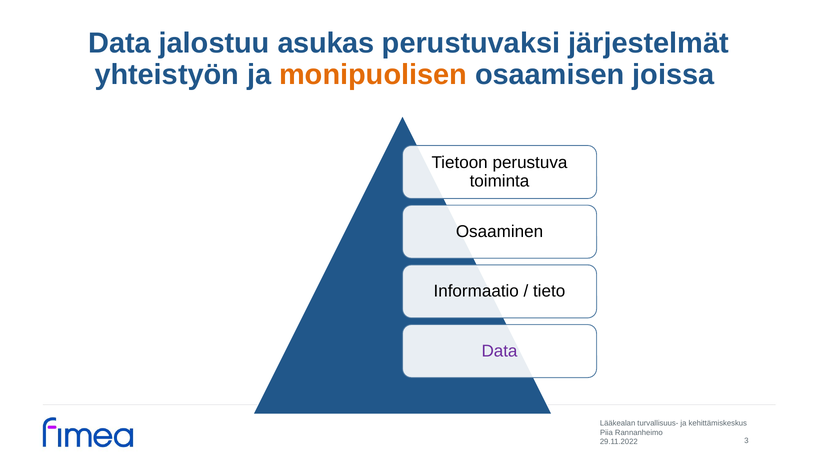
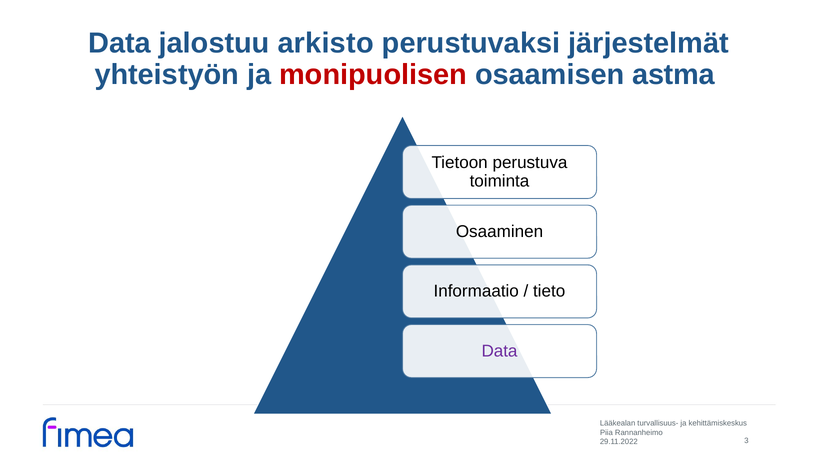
asukas: asukas -> arkisto
monipuolisen colour: orange -> red
joissa: joissa -> astma
